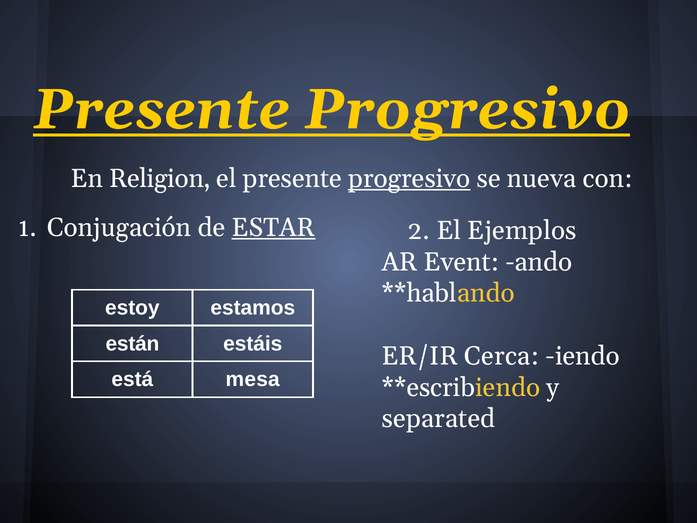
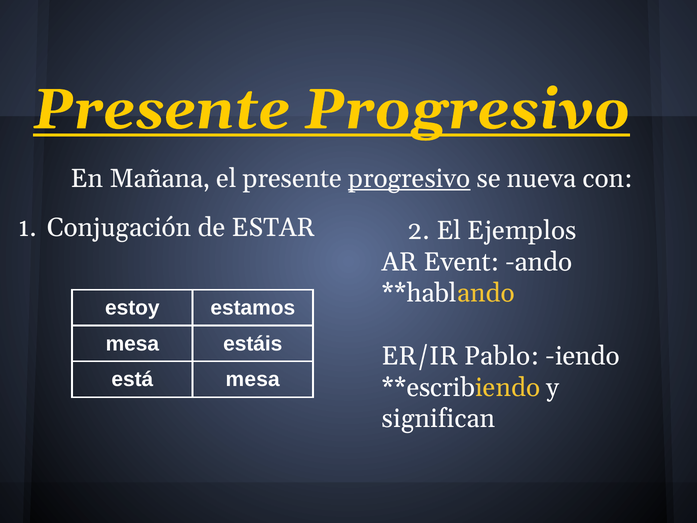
Religion: Religion -> Mañana
ESTAR underline: present -> none
están at (132, 344): están -> mesa
Cerca: Cerca -> Pablo
separated: separated -> significan
